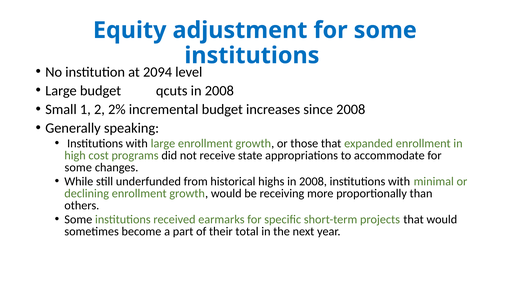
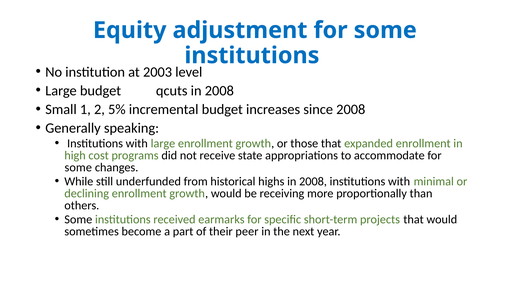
2094: 2094 -> 2003
2%: 2% -> 5%
total: total -> peer
